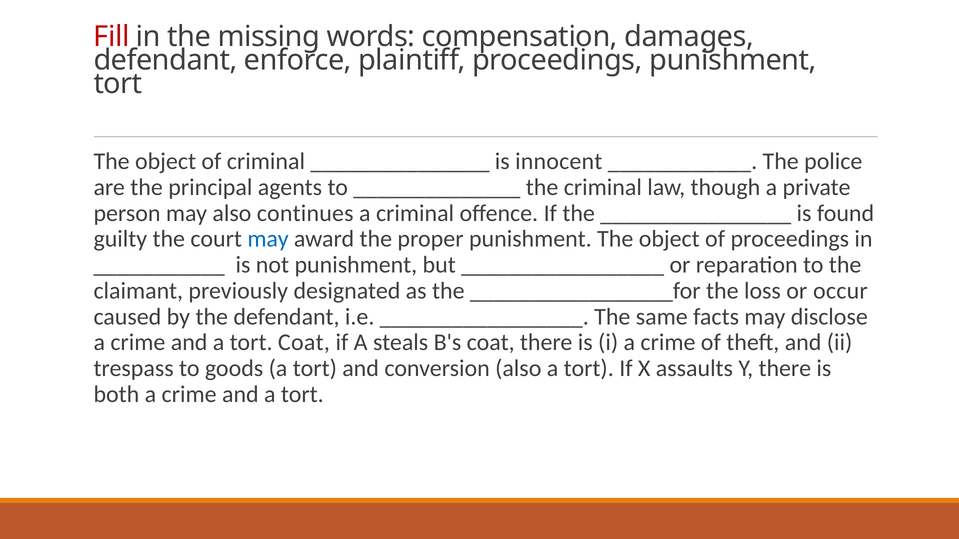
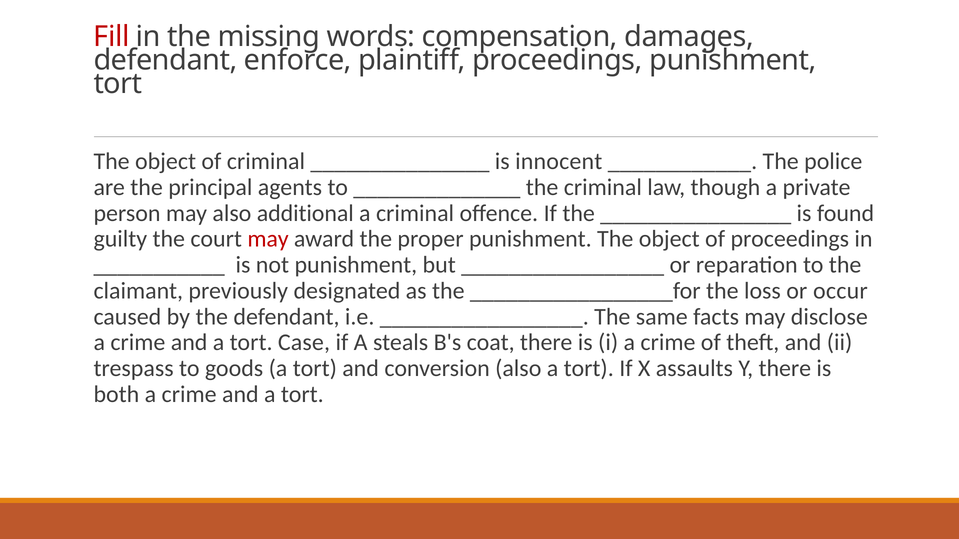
continues: continues -> additional
may at (268, 239) colour: blue -> red
tort Coat: Coat -> Case
